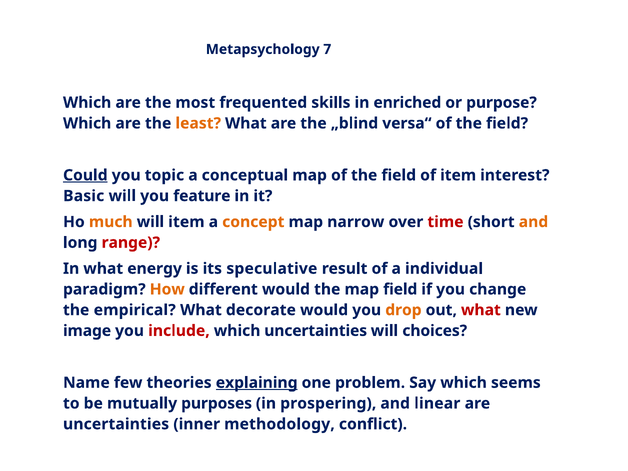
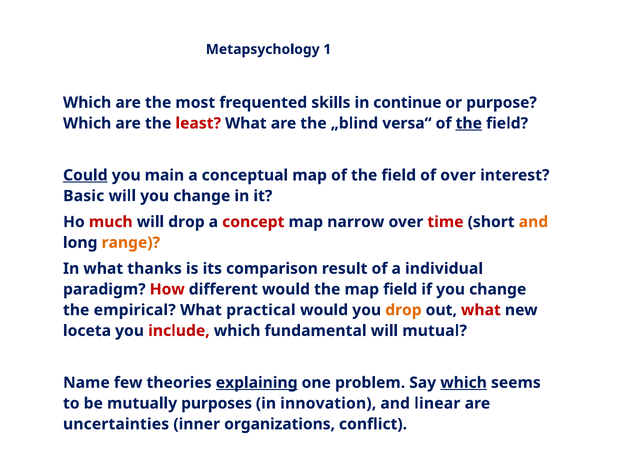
7: 7 -> 1
enriched: enriched -> continue
least colour: orange -> red
the at (469, 123) underline: none -> present
topic: topic -> main
of item: item -> over
will you feature: feature -> change
much colour: orange -> red
will item: item -> drop
concept colour: orange -> red
range colour: red -> orange
energy: energy -> thanks
speculative: speculative -> comparison
How colour: orange -> red
decorate: decorate -> practical
image: image -> loceta
which uncertainties: uncertainties -> fundamental
choices: choices -> mutual
which at (464, 383) underline: none -> present
prospering: prospering -> innovation
methodology: methodology -> organizations
